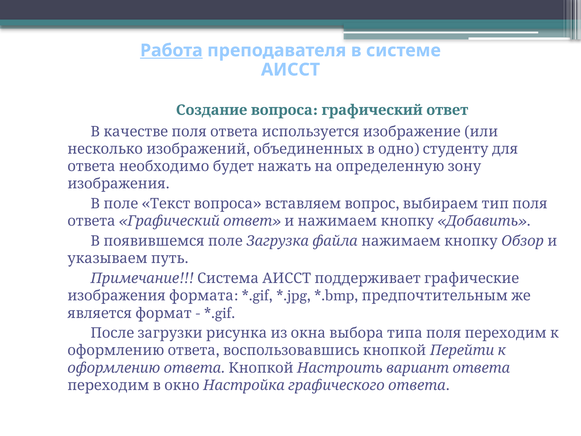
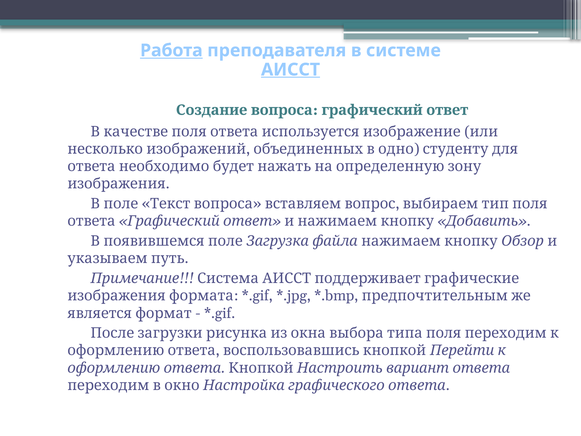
АИССТ underline: none -> present
